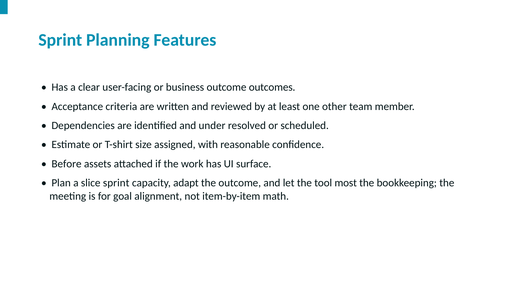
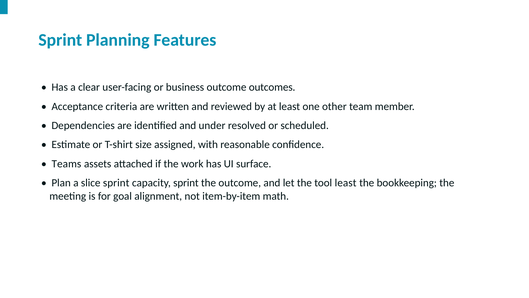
Before: Before -> Teams
capacity adapt: adapt -> sprint
tool most: most -> least
